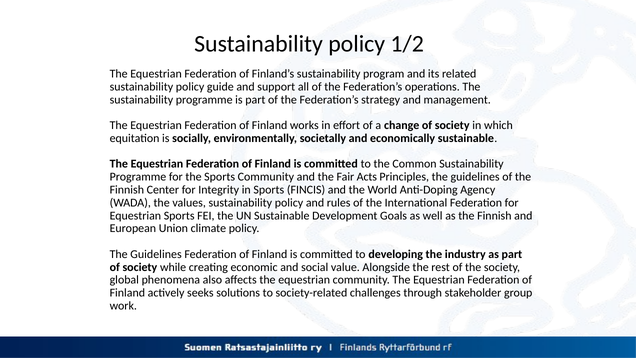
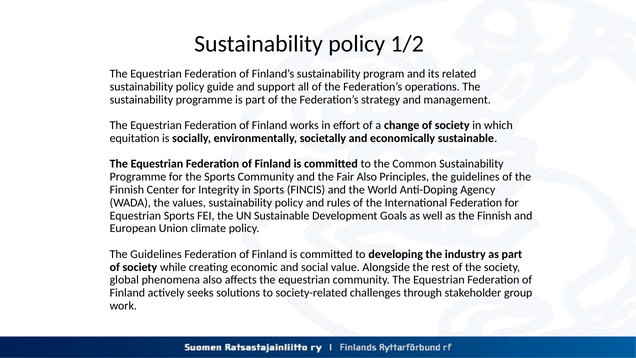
Fair Acts: Acts -> Also
